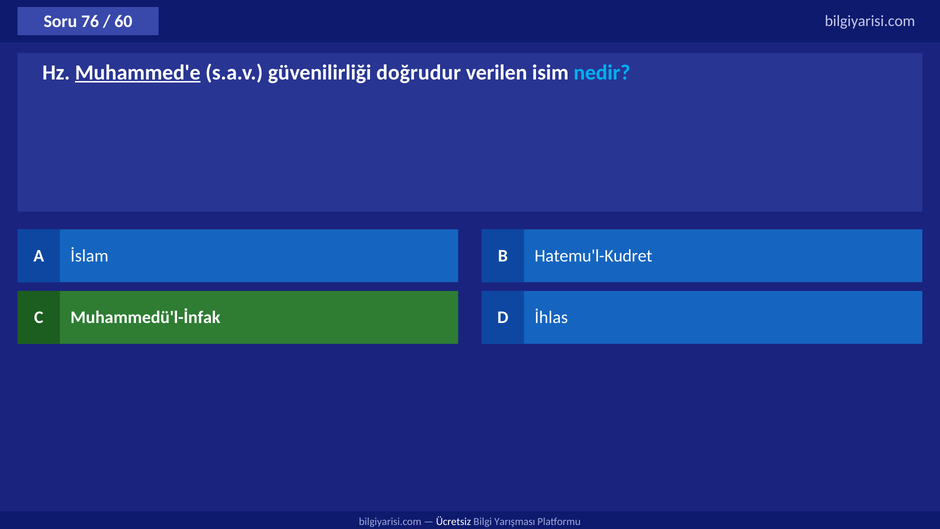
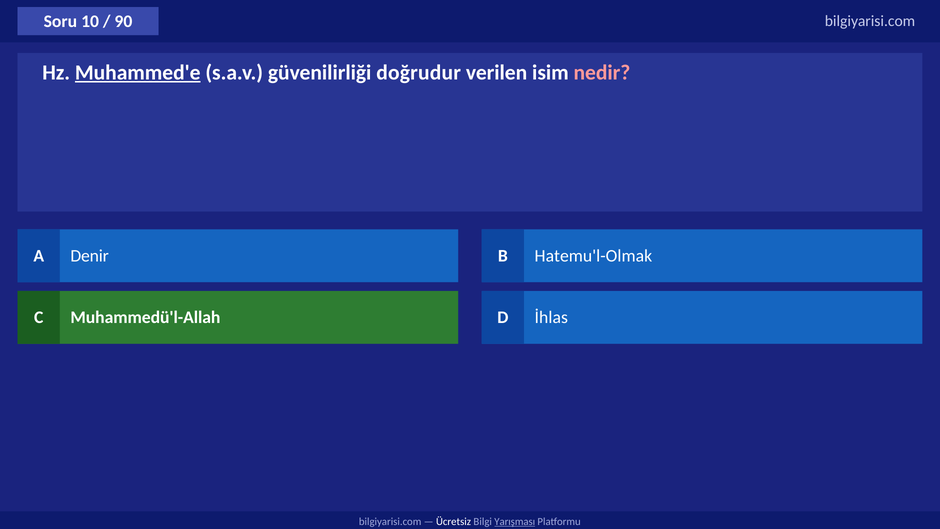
76: 76 -> 10
60: 60 -> 90
nedir colour: light blue -> pink
İslam: İslam -> Denir
Hatemu'l-Kudret: Hatemu'l-Kudret -> Hatemu'l-Olmak
Muhammedü'l-İnfak: Muhammedü'l-İnfak -> Muhammedü'l-Allah
Yarışması underline: none -> present
